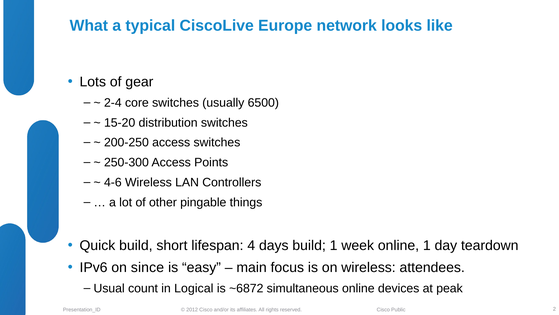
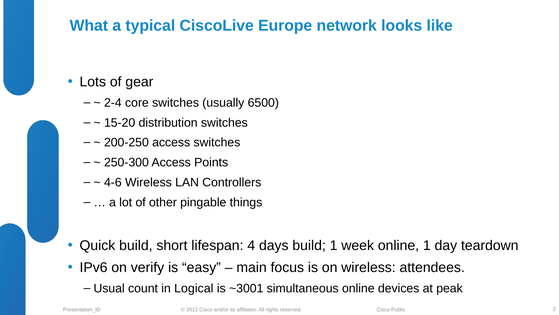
since: since -> verify
~6872: ~6872 -> ~3001
